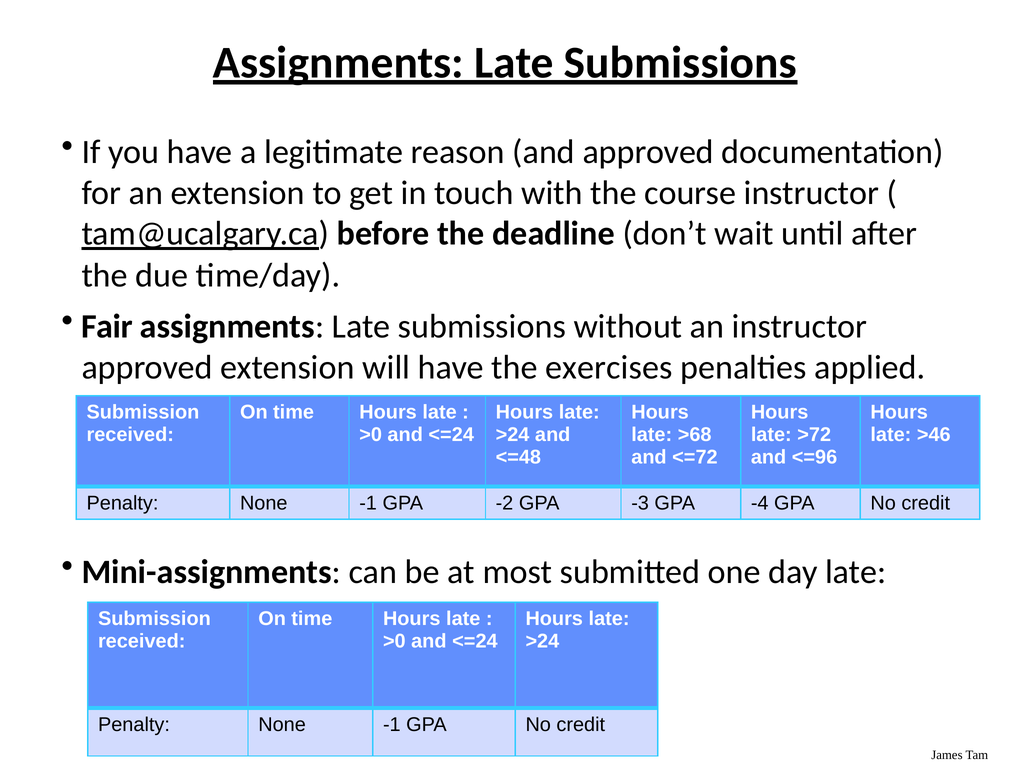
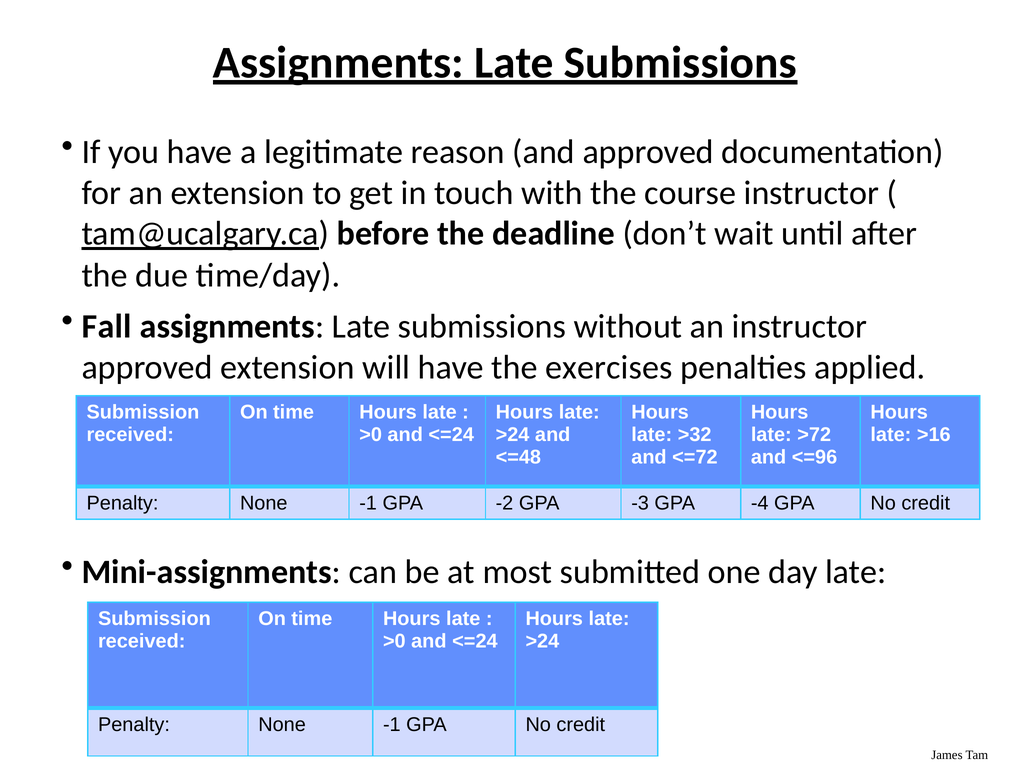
Fair: Fair -> Fall
>68: >68 -> >32
>46: >46 -> >16
